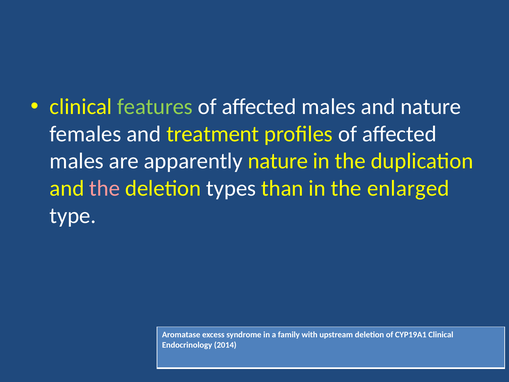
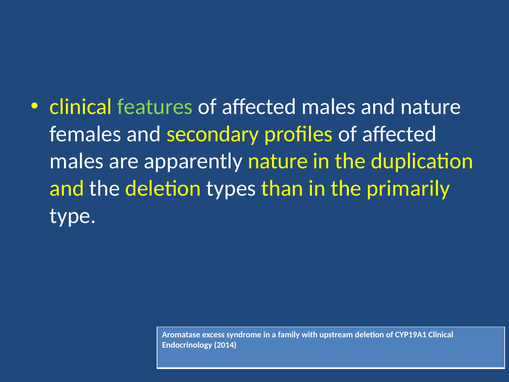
treatment: treatment -> secondary
the at (105, 188) colour: pink -> white
enlarged: enlarged -> primarily
